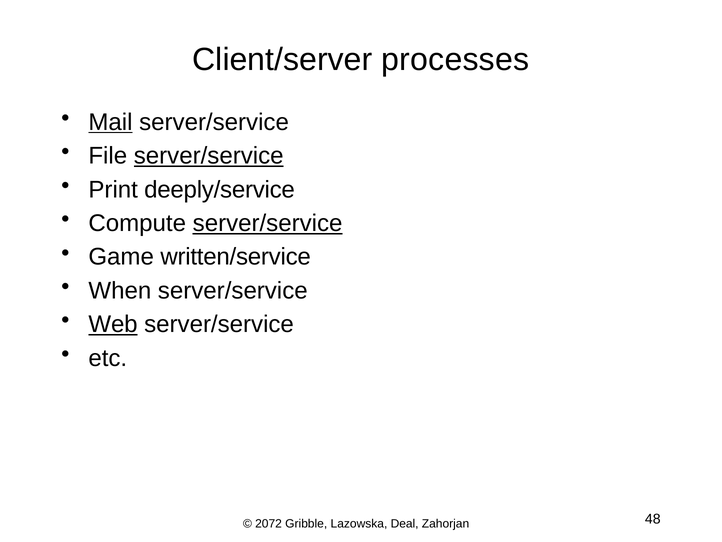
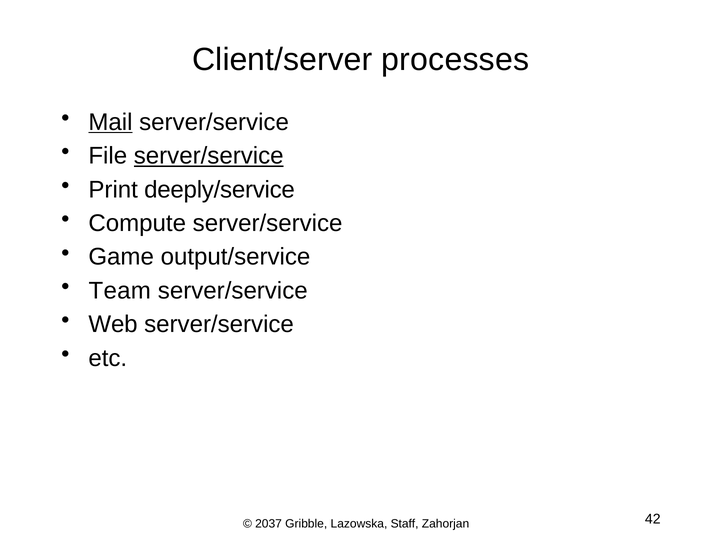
server/service at (268, 223) underline: present -> none
written/service: written/service -> output/service
When: When -> Team
Web underline: present -> none
2072: 2072 -> 2037
Deal: Deal -> Staff
48: 48 -> 42
